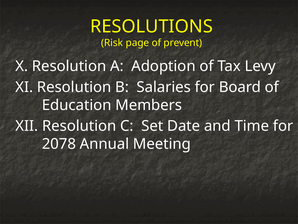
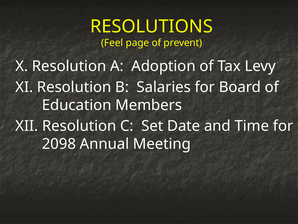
Risk: Risk -> Feel
2078: 2078 -> 2098
